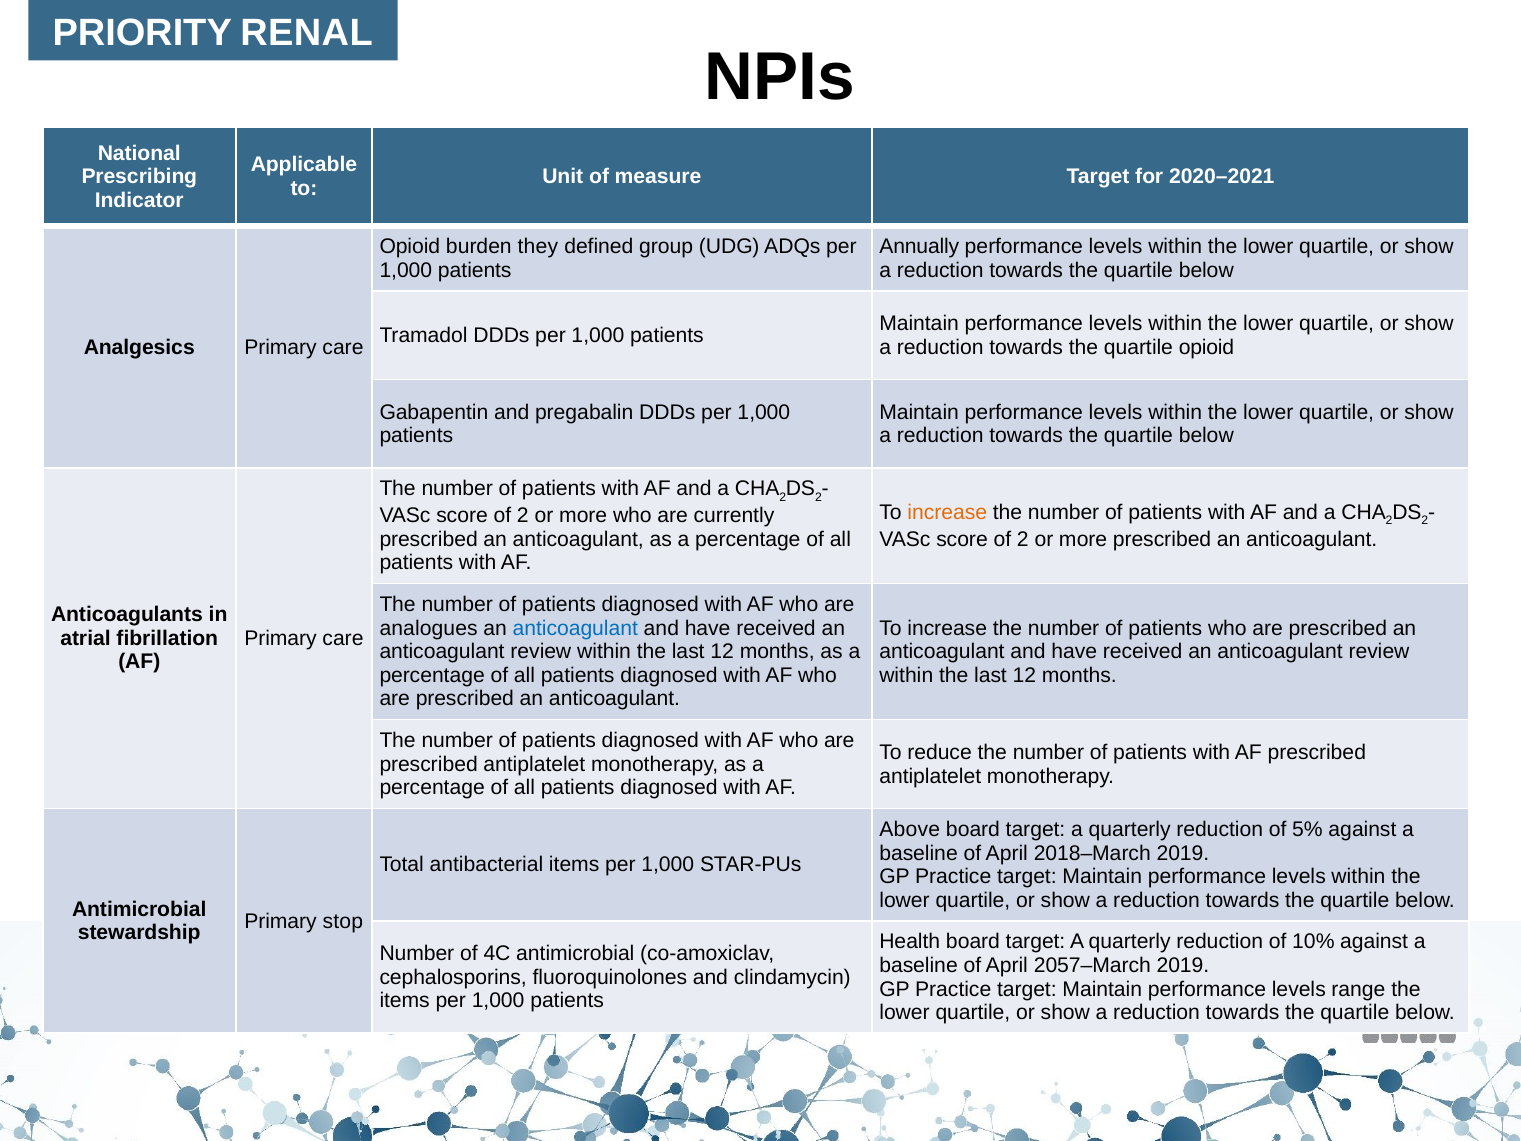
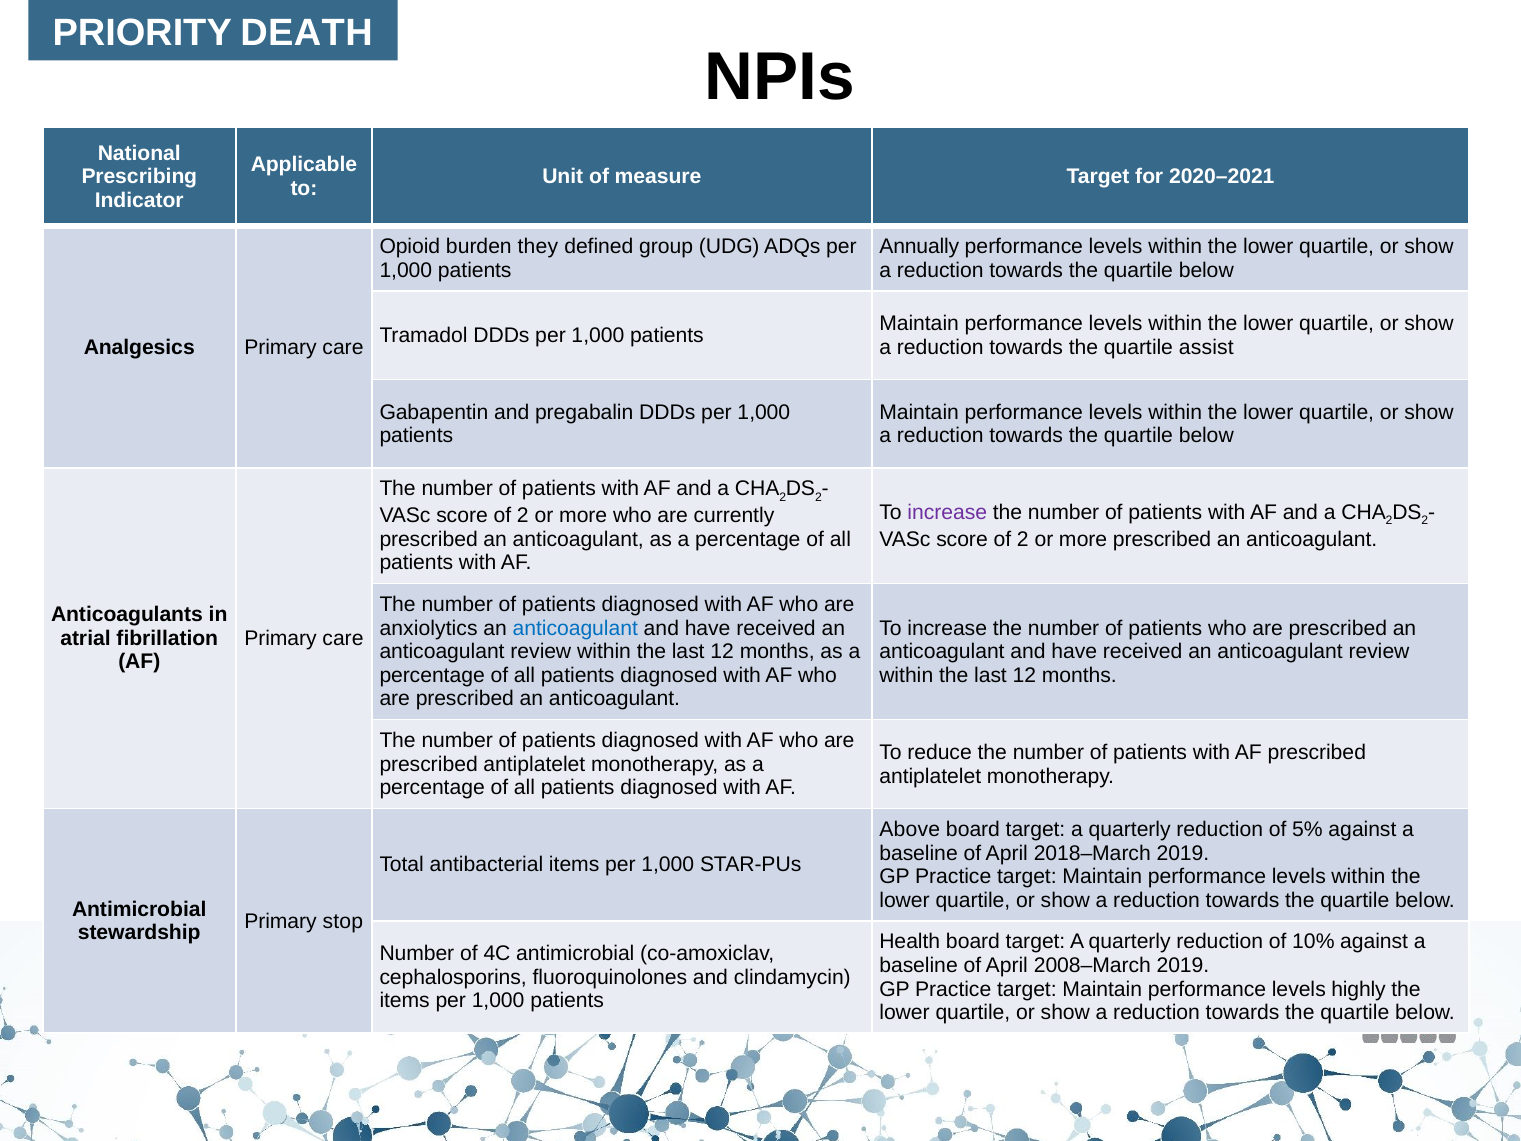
RENAL: RENAL -> DEATH
quartile opioid: opioid -> assist
increase at (947, 512) colour: orange -> purple
analogues: analogues -> anxiolytics
2057–March: 2057–March -> 2008–March
range: range -> highly
